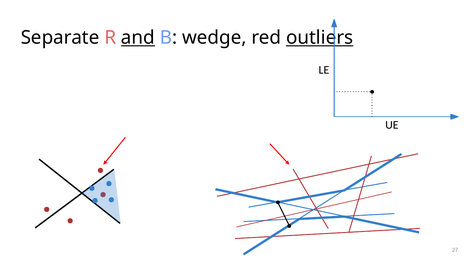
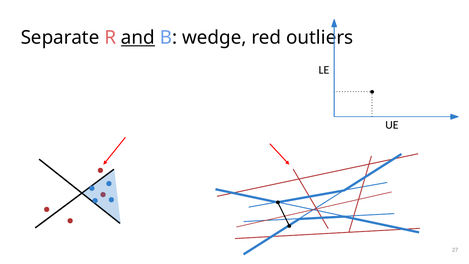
outliers underline: present -> none
